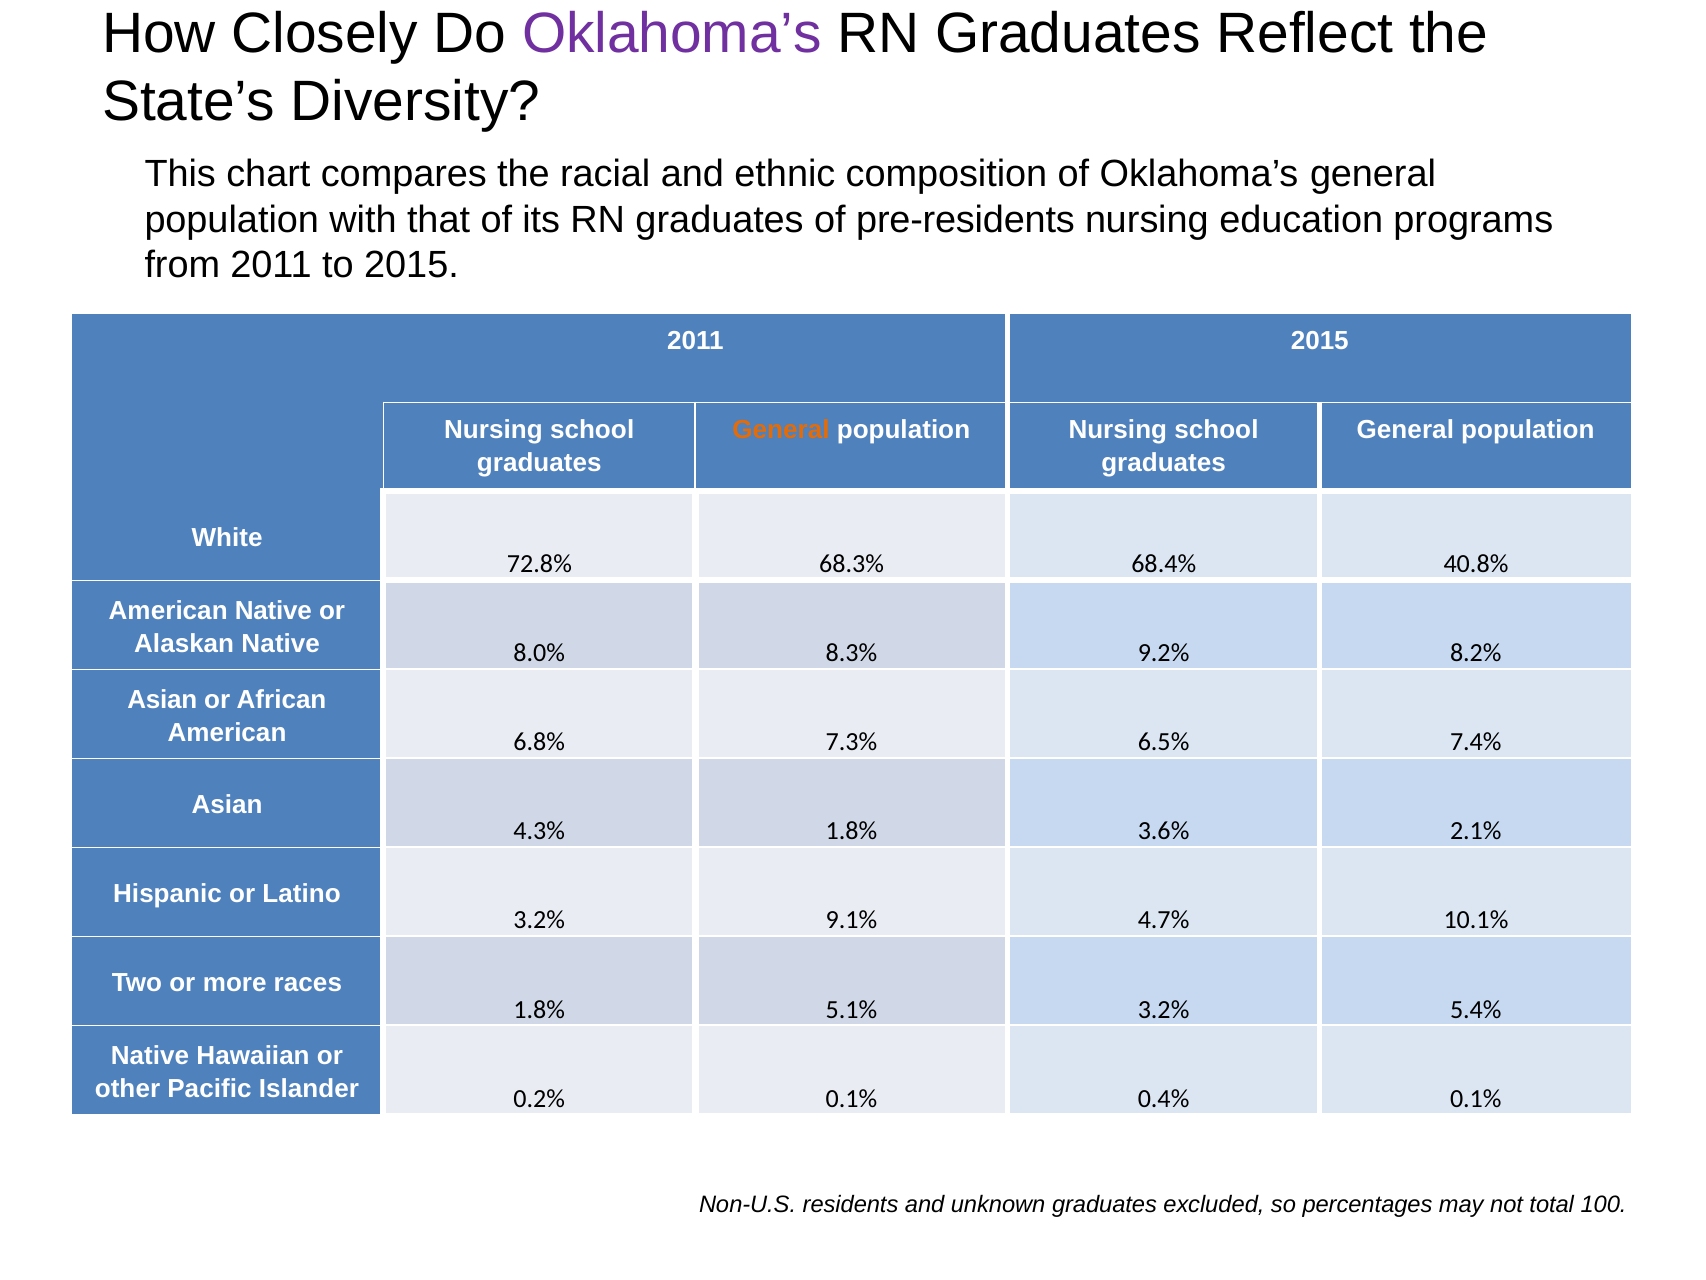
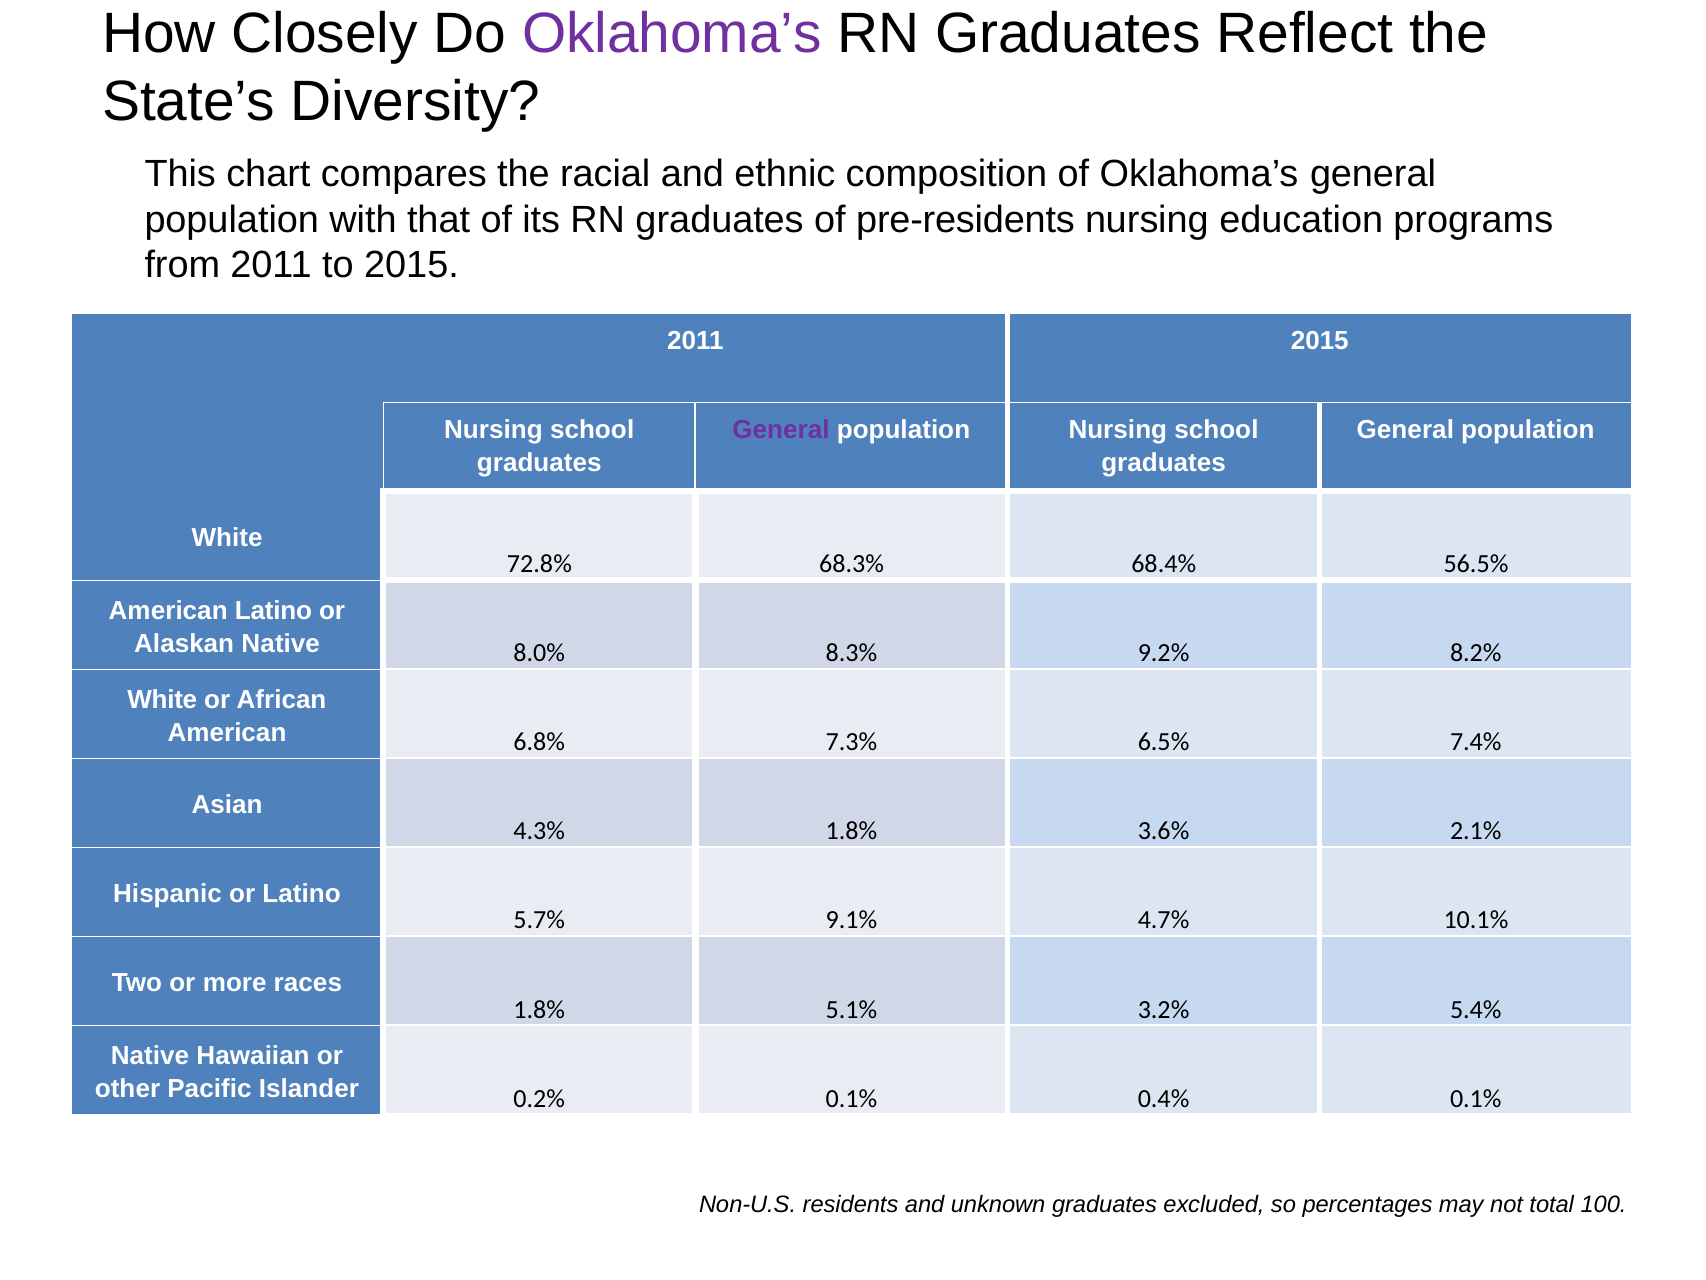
General at (781, 430) colour: orange -> purple
40.8%: 40.8% -> 56.5%
American Native: Native -> Latino
Asian at (162, 699): Asian -> White
3.2% at (539, 920): 3.2% -> 5.7%
